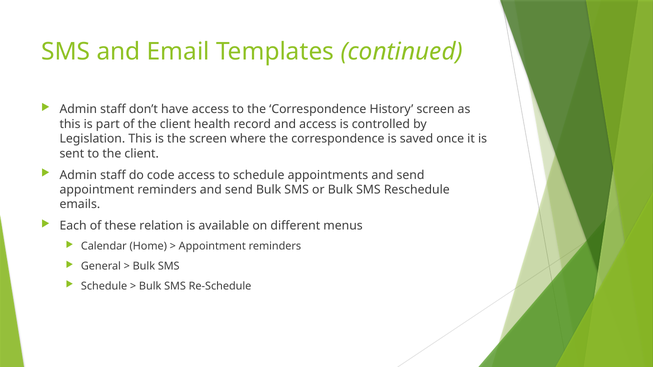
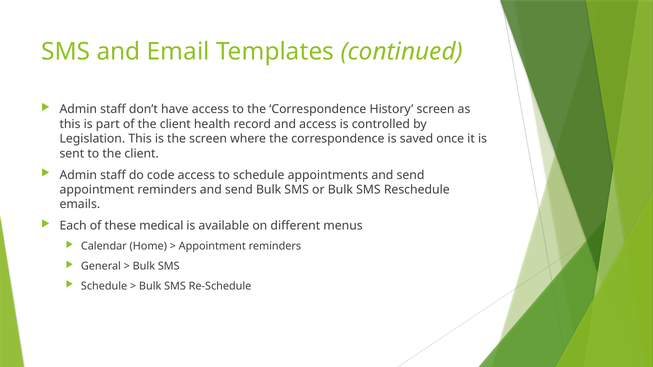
relation: relation -> medical
